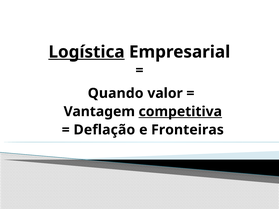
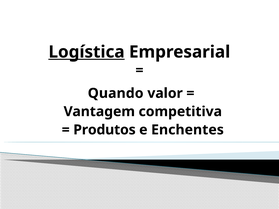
competitiva underline: present -> none
Deflação: Deflação -> Produtos
Fronteiras: Fronteiras -> Enchentes
